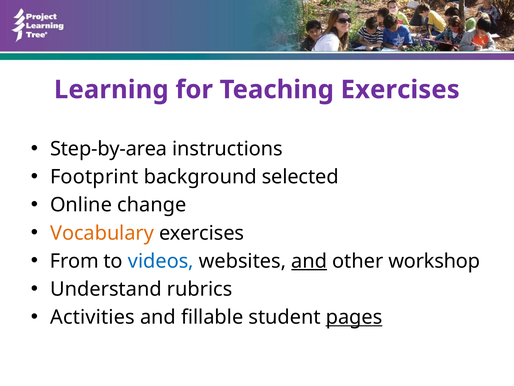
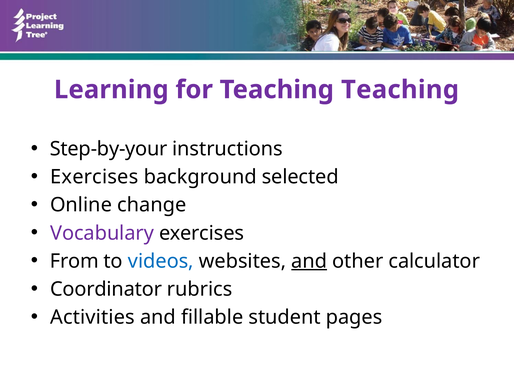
Teaching Exercises: Exercises -> Teaching
Step-by-area: Step-by-area -> Step-by-your
Footprint at (94, 177): Footprint -> Exercises
Vocabulary colour: orange -> purple
workshop: workshop -> calculator
Understand: Understand -> Coordinator
pages underline: present -> none
